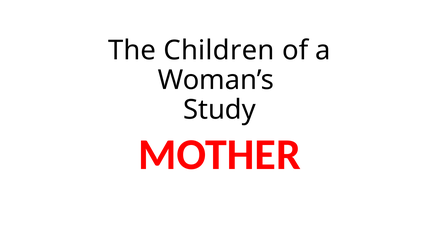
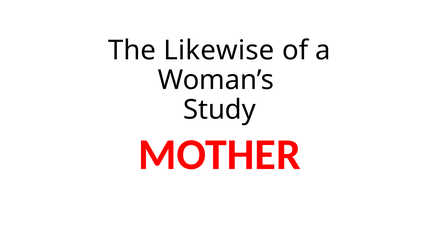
Children: Children -> Likewise
